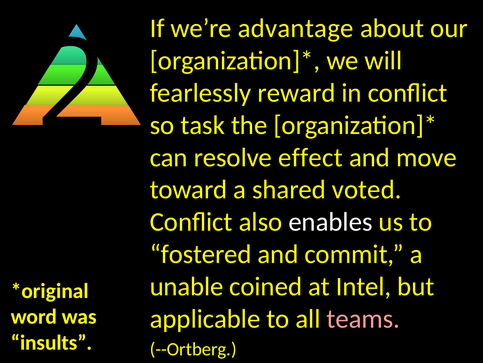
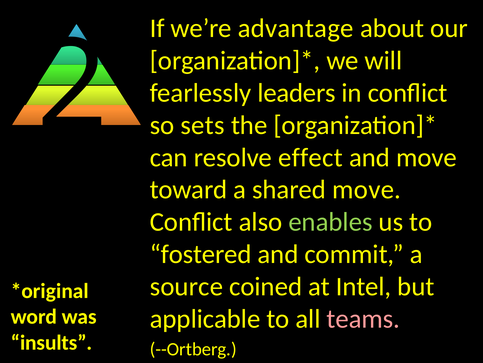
reward: reward -> leaders
task: task -> sets
shared voted: voted -> move
enables colour: white -> light green
unable: unable -> source
